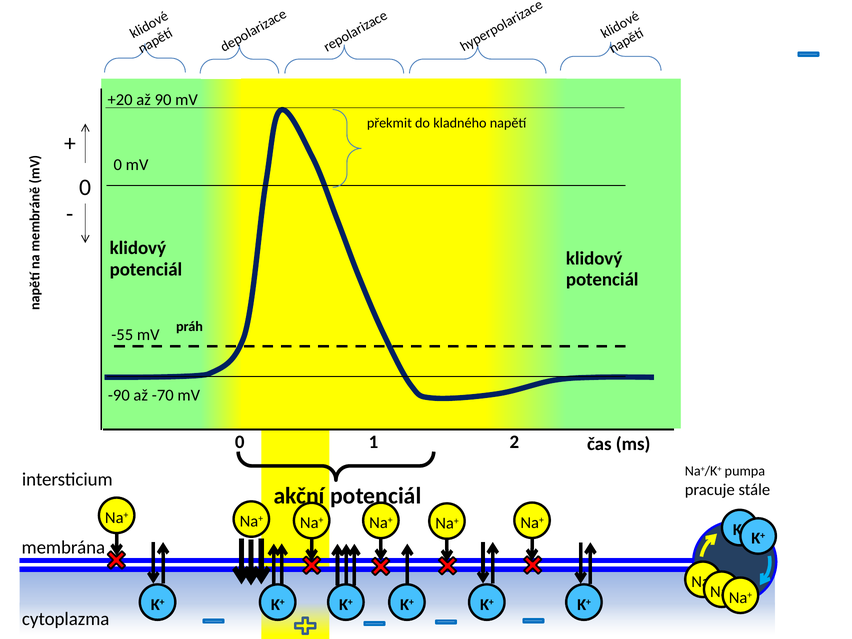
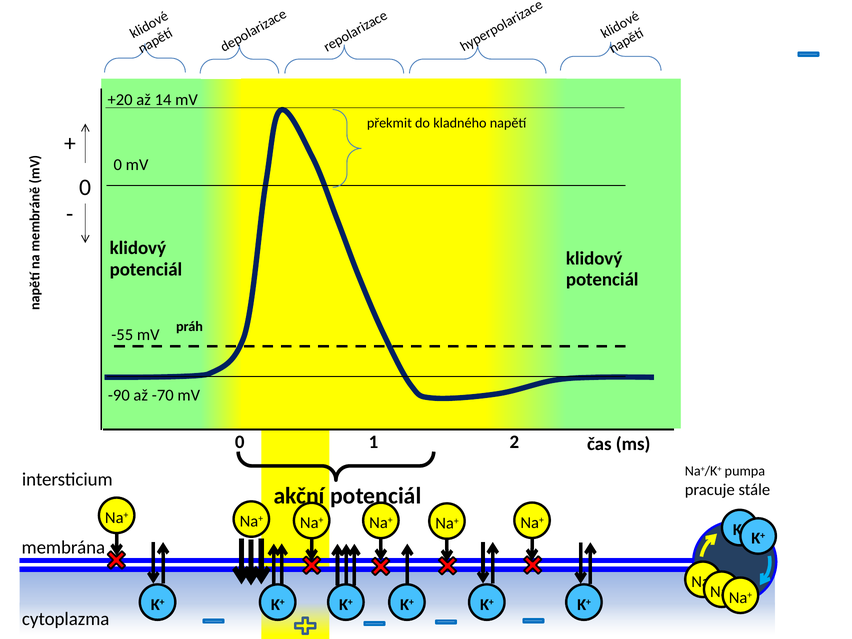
90: 90 -> 14
